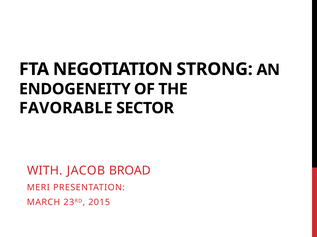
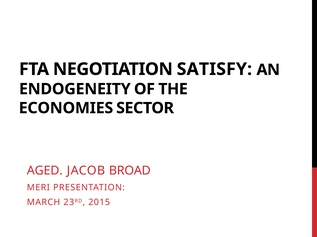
STRONG: STRONG -> SATISFY
FAVORABLE: FAVORABLE -> ECONOMIES
WITH: WITH -> AGED
